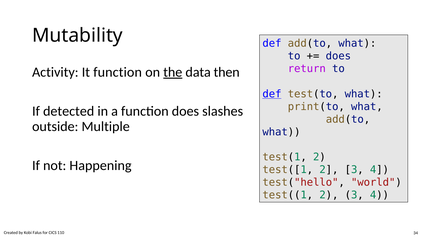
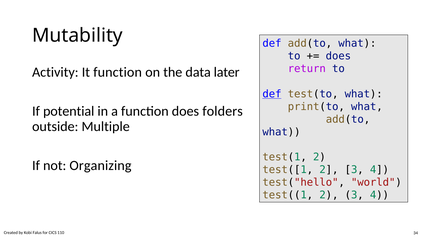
the underline: present -> none
then: then -> later
detected: detected -> potential
slashes: slashes -> folders
Happening: Happening -> Organizing
